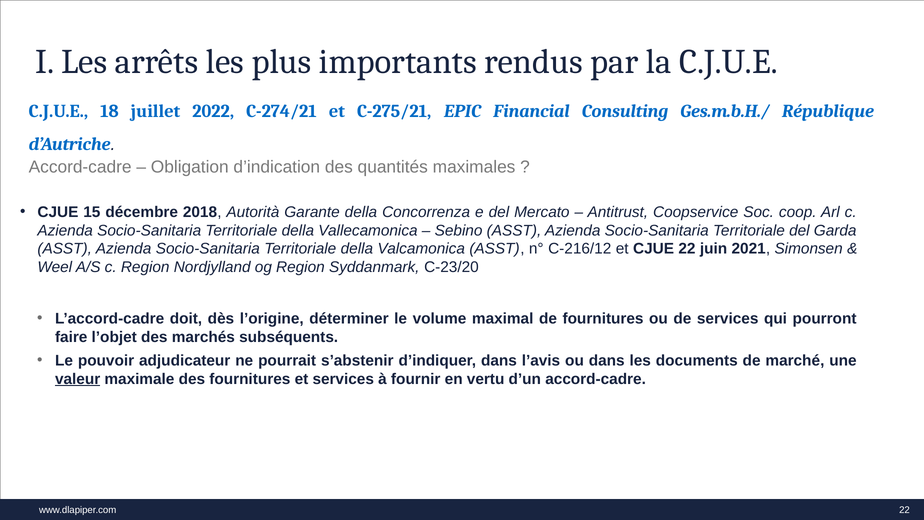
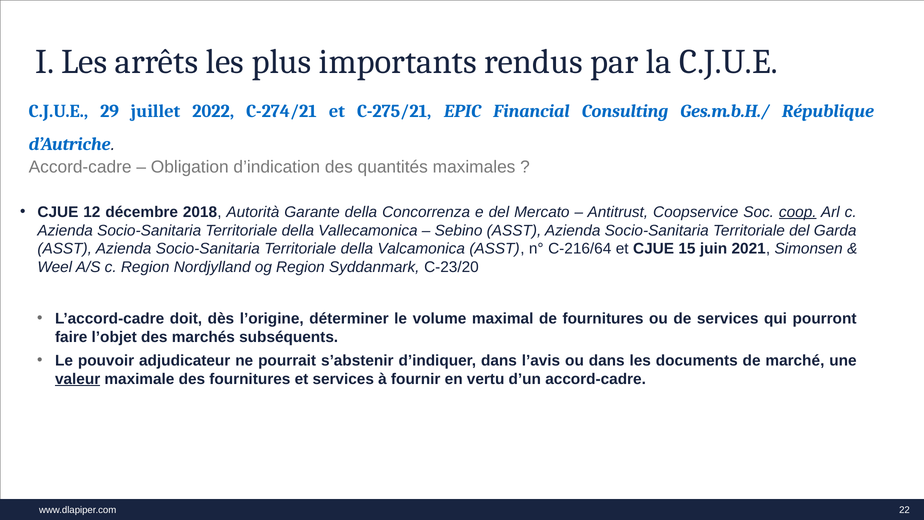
18: 18 -> 29
15: 15 -> 12
coop underline: none -> present
C-216/12: C-216/12 -> C-216/64
CJUE 22: 22 -> 15
